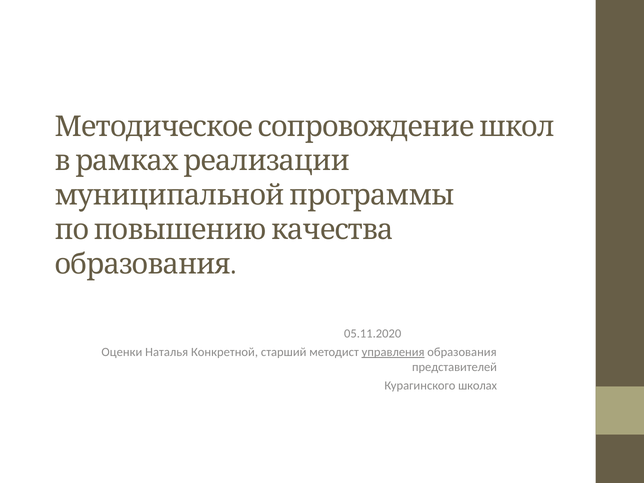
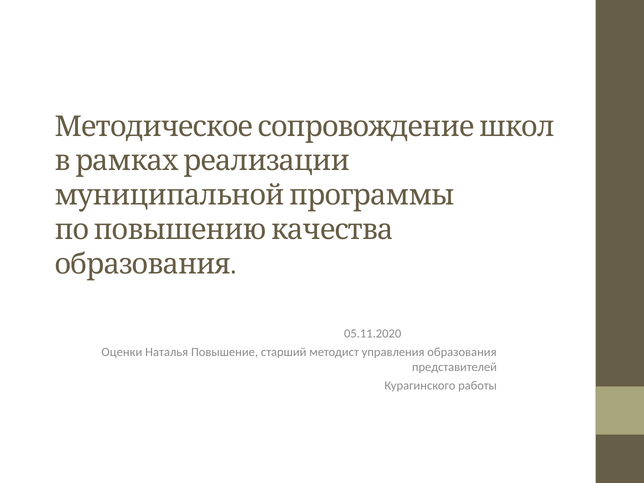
Конкретной: Конкретной -> Повышение
управления underline: present -> none
школах: школах -> работы
